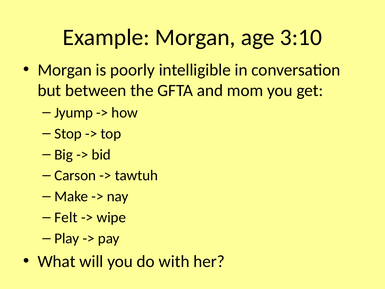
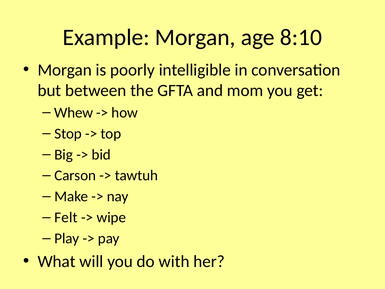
3:10: 3:10 -> 8:10
Jyump: Jyump -> Whew
